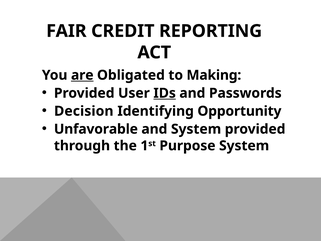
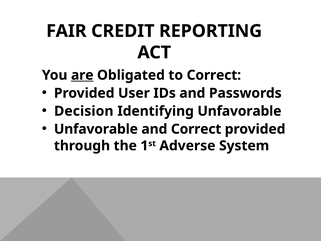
to Making: Making -> Correct
IDs underline: present -> none
Identifying Opportunity: Opportunity -> Unfavorable
and System: System -> Correct
Purpose: Purpose -> Adverse
